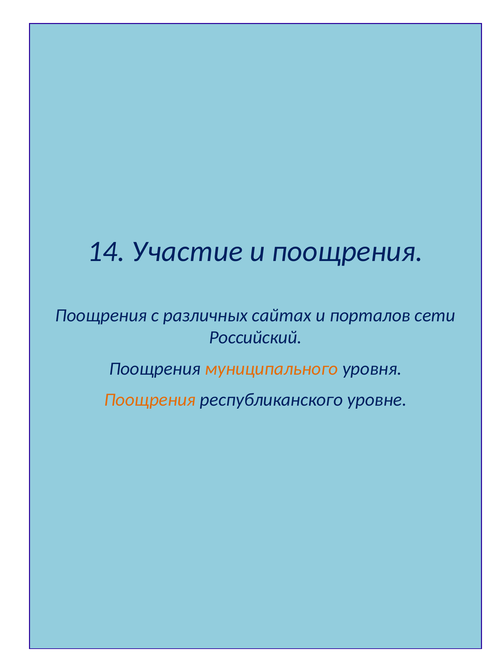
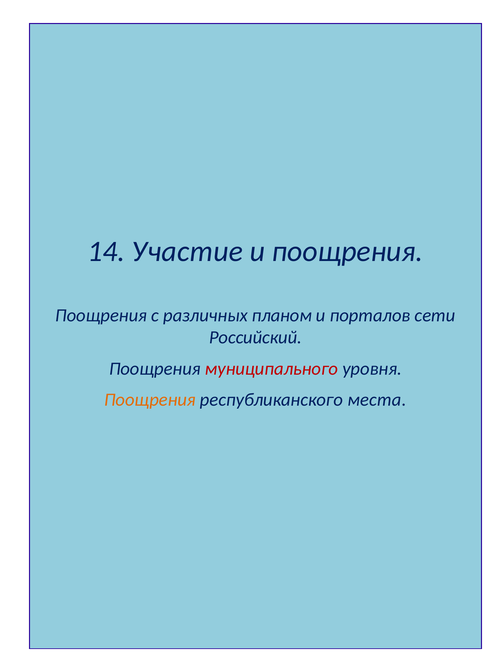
сайтах: сайтах -> планом
муниципального colour: orange -> red
уровне: уровне -> места
